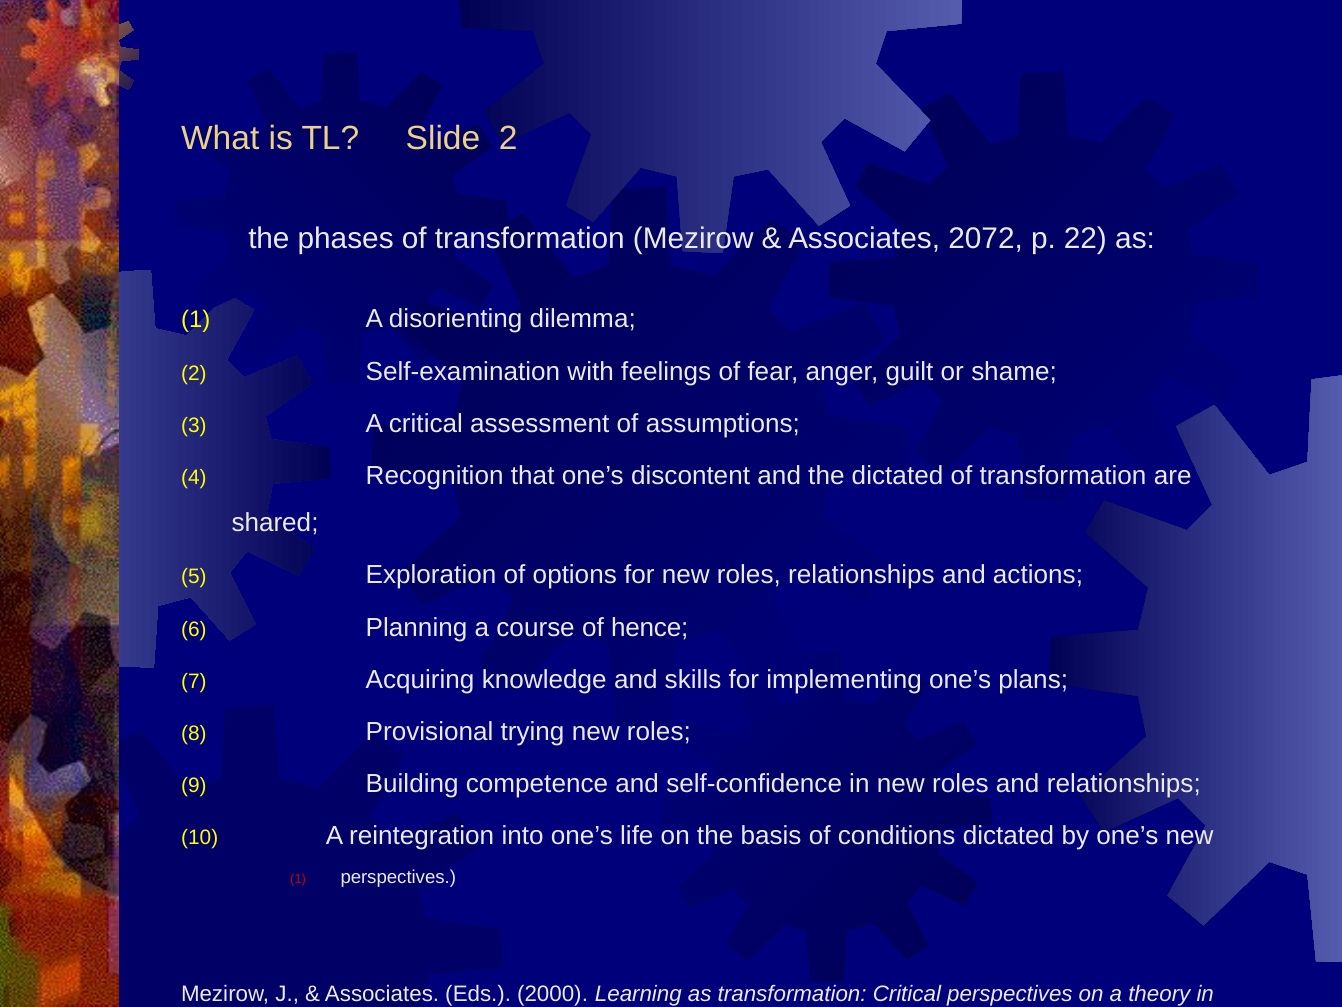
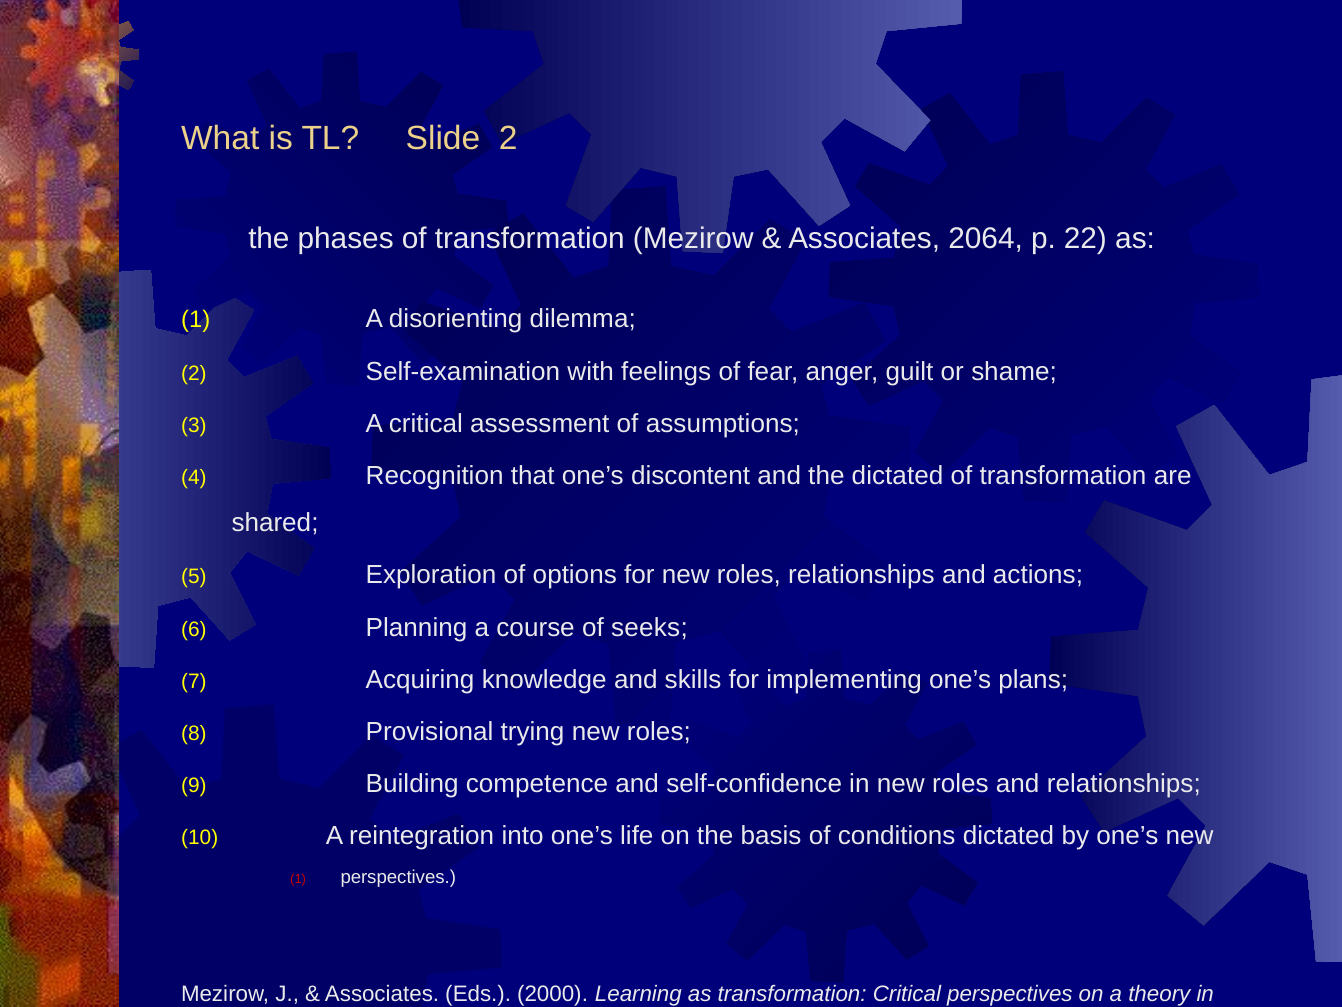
2072: 2072 -> 2064
hence: hence -> seeks
